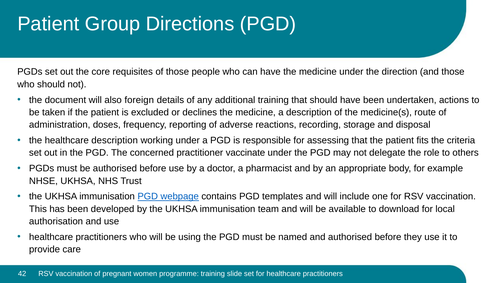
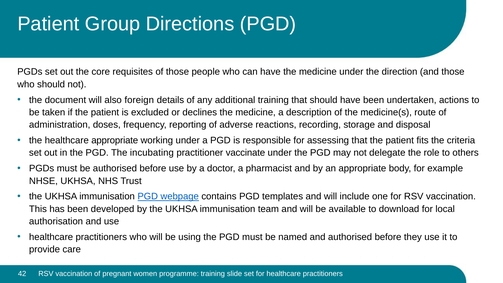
healthcare description: description -> appropriate
concerned: concerned -> incubating
